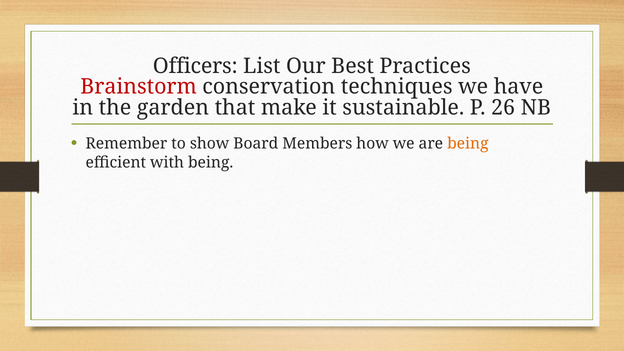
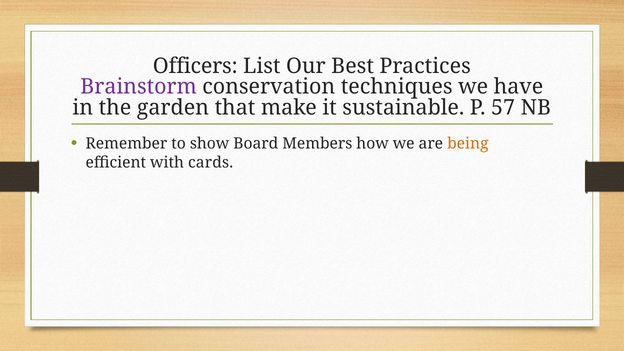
Brainstorm colour: red -> purple
26: 26 -> 57
with being: being -> cards
